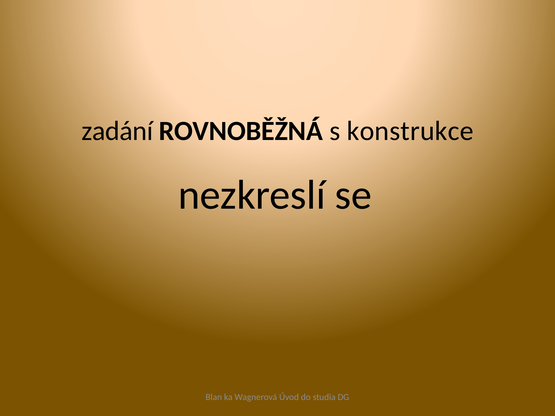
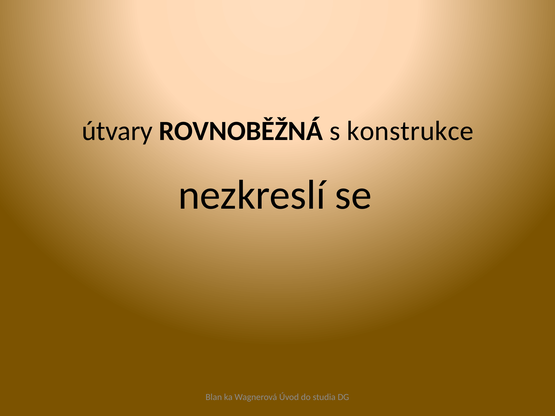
zadání: zadání -> útvary
